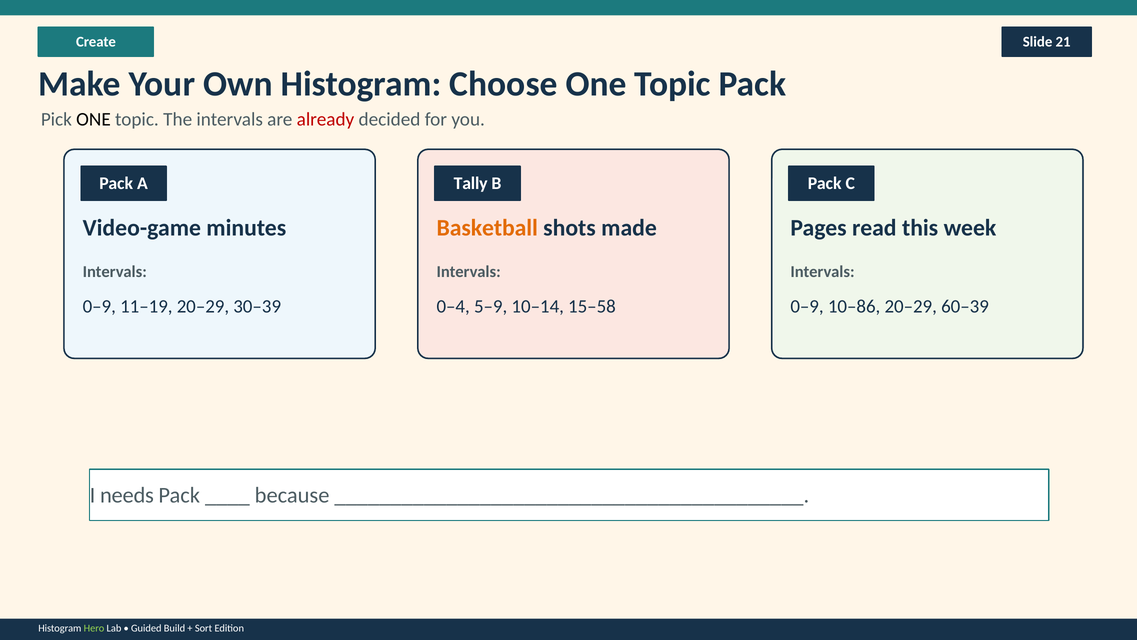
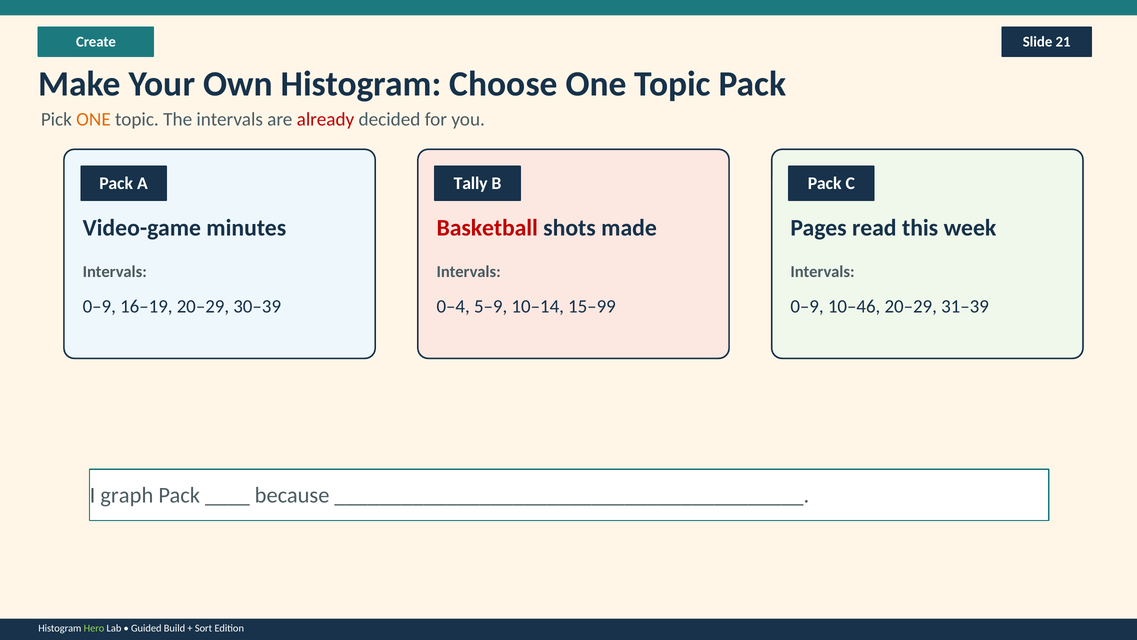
ONE at (93, 119) colour: black -> orange
Basketball colour: orange -> red
11–19: 11–19 -> 16–19
15–58: 15–58 -> 15–99
10–86: 10–86 -> 10–46
60–39: 60–39 -> 31–39
needs: needs -> graph
